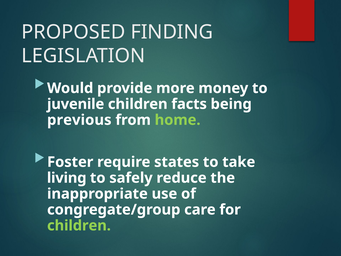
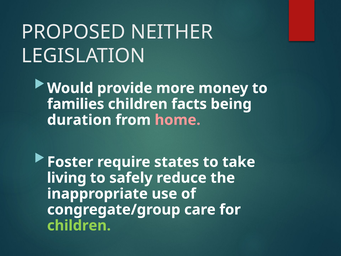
FINDING: FINDING -> NEITHER
juvenile: juvenile -> families
previous: previous -> duration
home colour: light green -> pink
